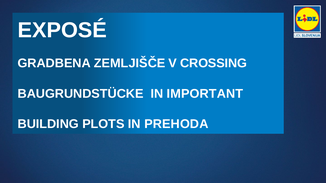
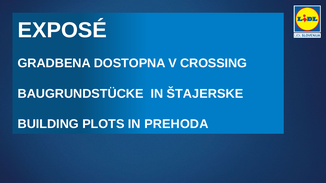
ZEMLJIŠČE: ZEMLJIŠČE -> DOSTOPNA
IMPORTANT: IMPORTANT -> ŠTAJERSKE
